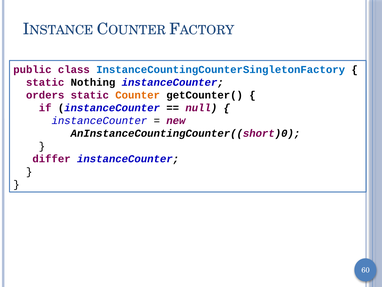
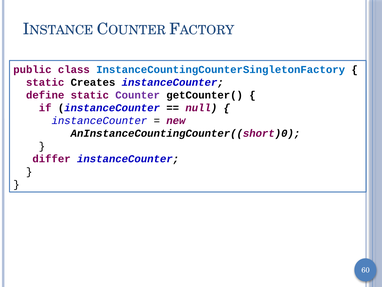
Nothing: Nothing -> Creates
orders: orders -> define
Counter colour: orange -> purple
